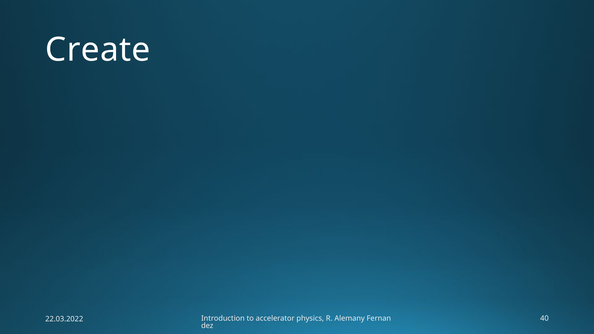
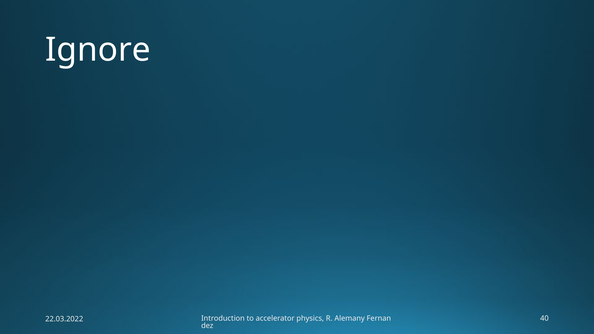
Create: Create -> Ignore
